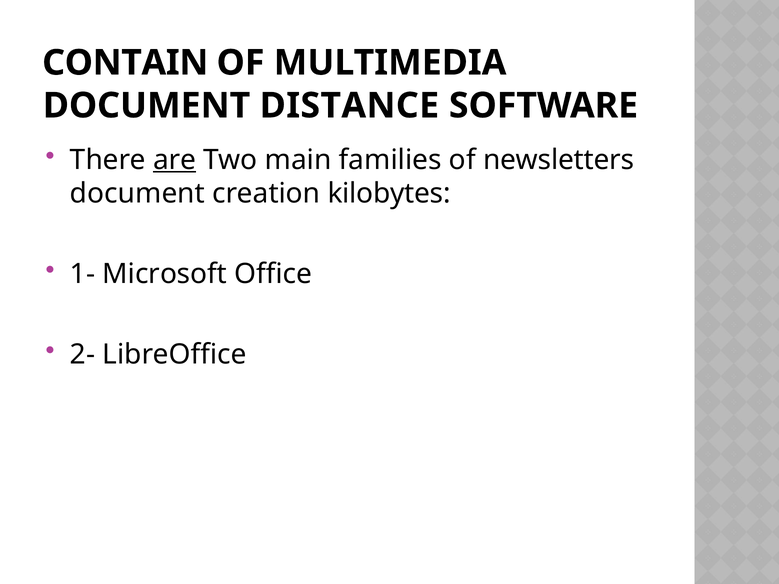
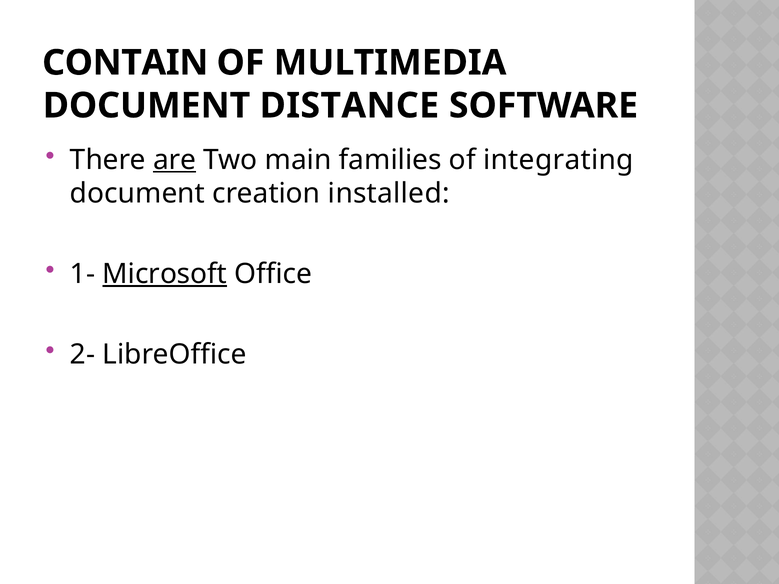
newsletters: newsletters -> integrating
kilobytes: kilobytes -> installed
Microsoft underline: none -> present
